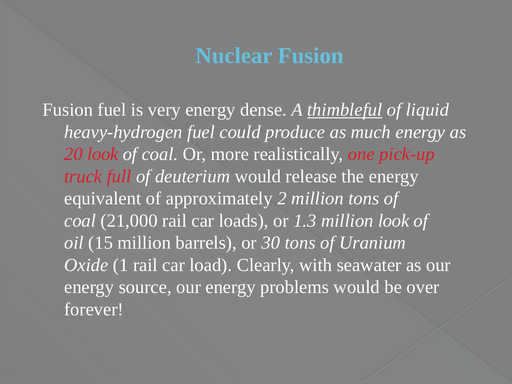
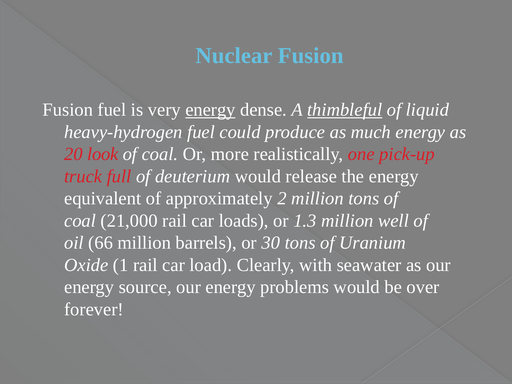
energy at (210, 110) underline: none -> present
million look: look -> well
15: 15 -> 66
